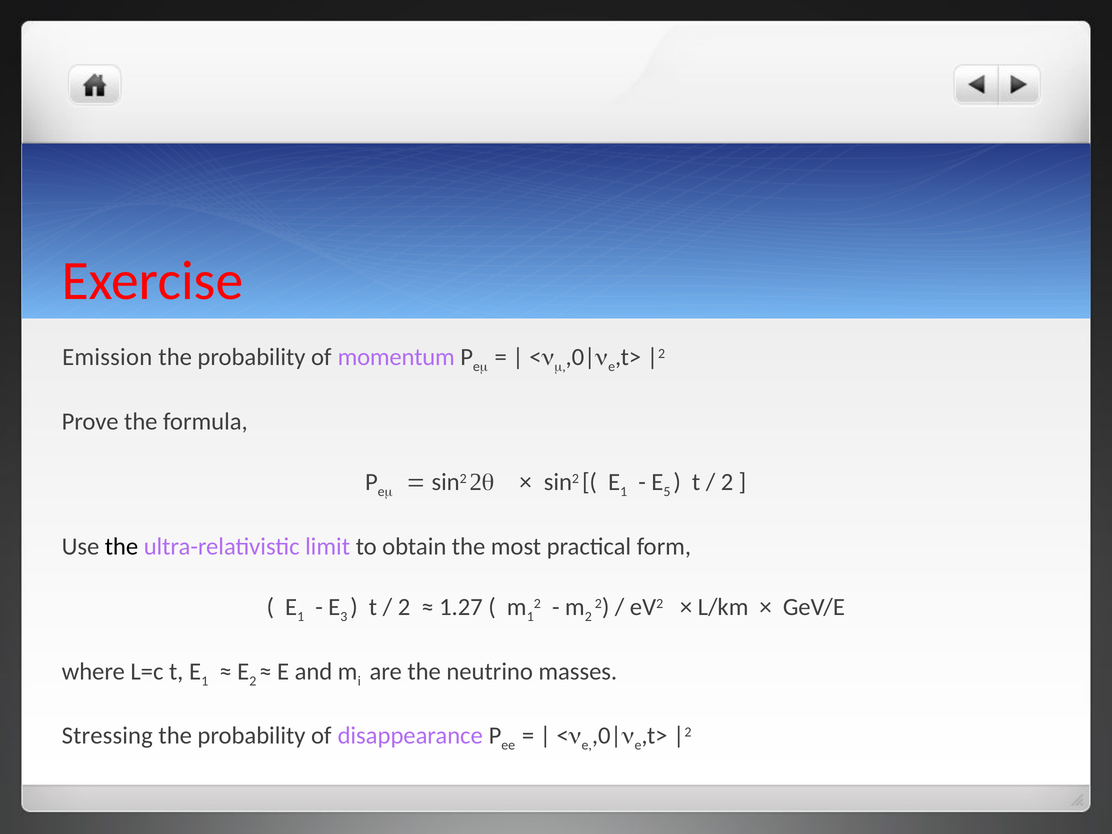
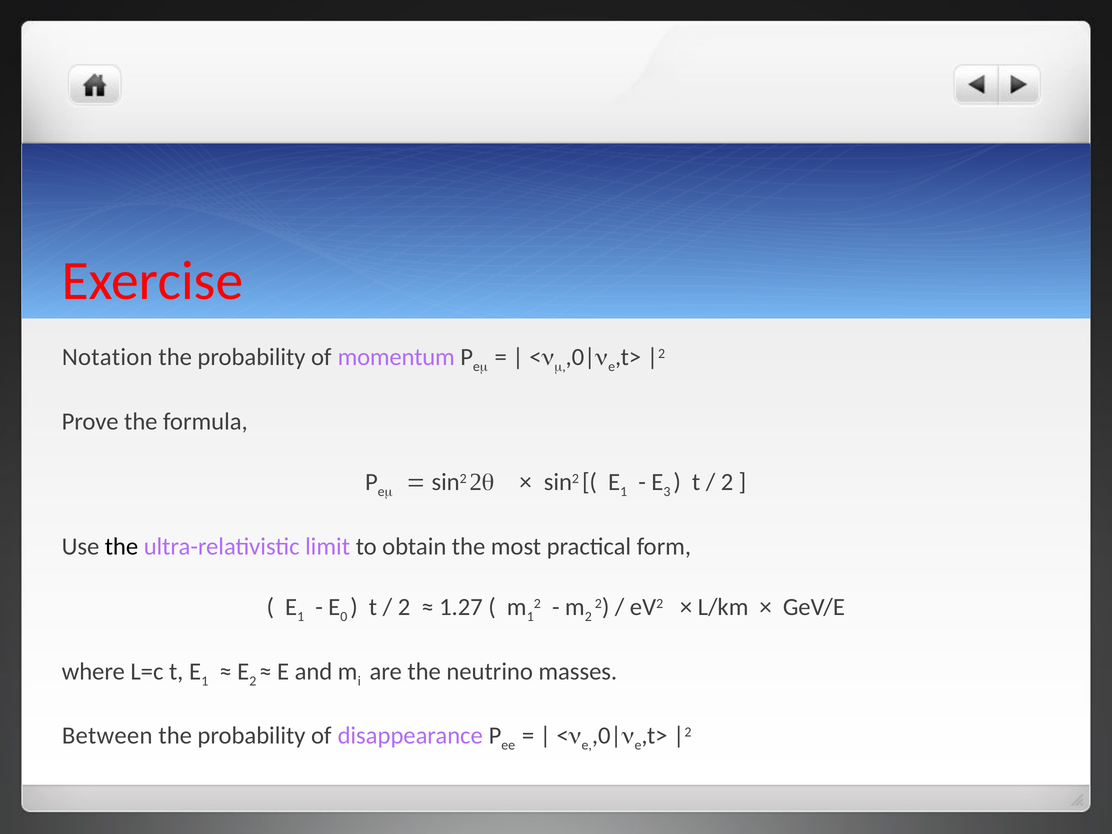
Emission: Emission -> Notation
5: 5 -> 3
3: 3 -> 0
Stressing: Stressing -> Between
